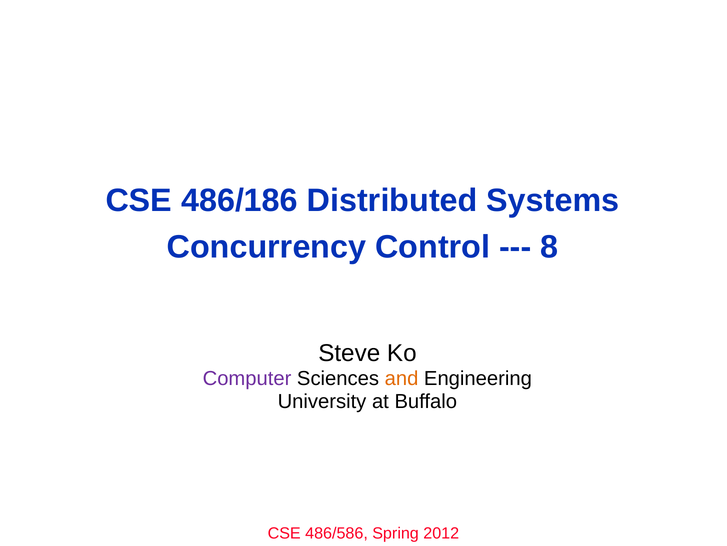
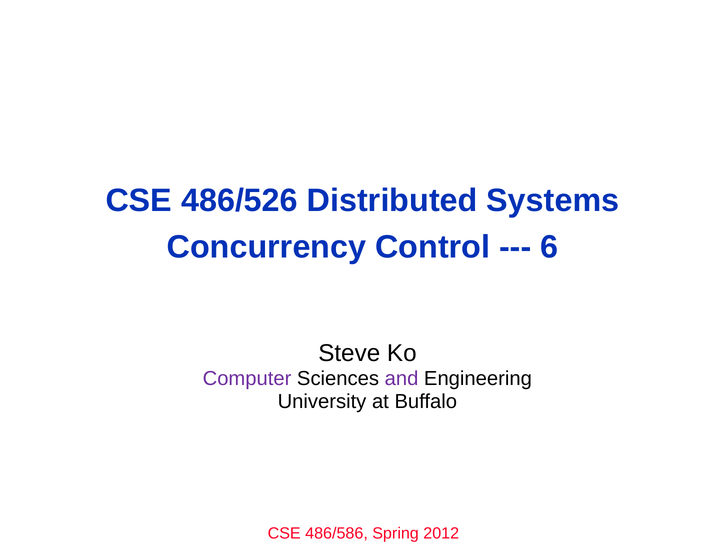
486/186: 486/186 -> 486/526
8: 8 -> 6
and colour: orange -> purple
